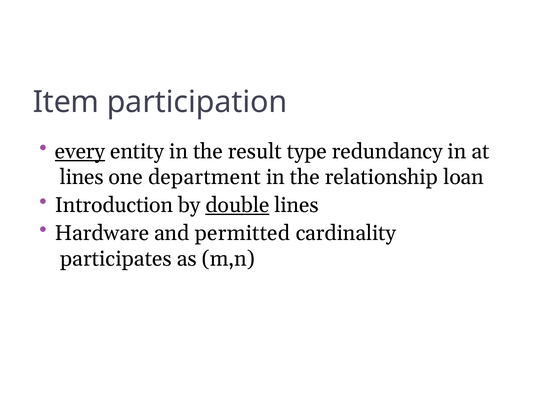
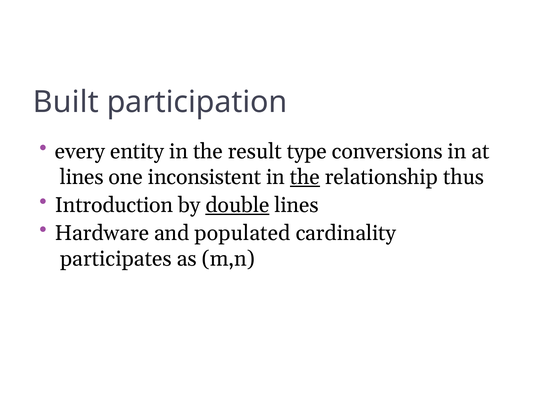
Item: Item -> Built
every underline: present -> none
redundancy: redundancy -> conversions
department: department -> inconsistent
the at (305, 177) underline: none -> present
loan: loan -> thus
permitted: permitted -> populated
